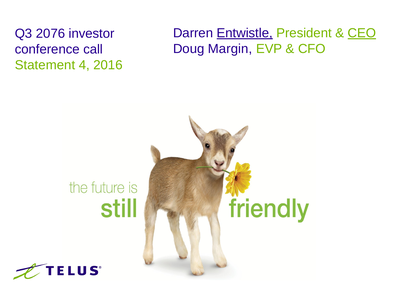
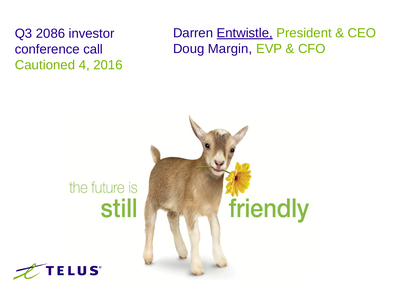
CEO underline: present -> none
2076: 2076 -> 2086
Statement: Statement -> Cautioned
